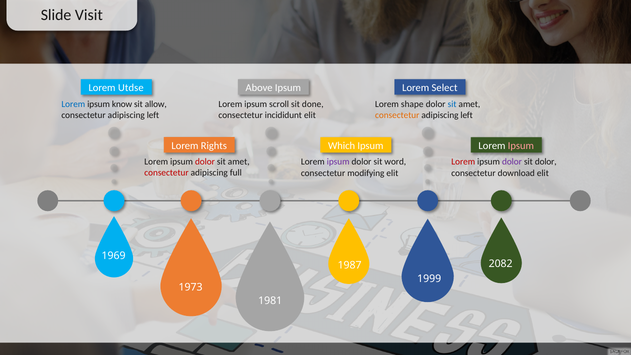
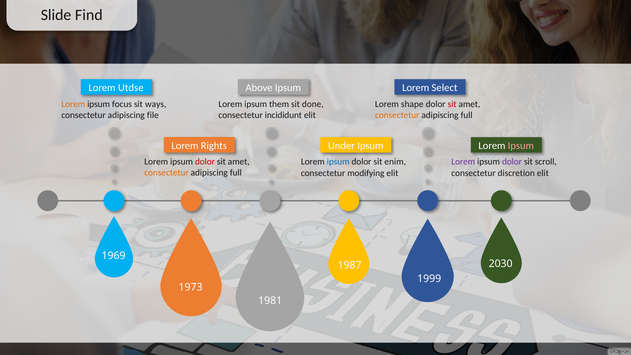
Visit: Visit -> Find
Lorem at (73, 104) colour: blue -> orange
know: know -> focus
allow: allow -> ways
scroll: scroll -> them
sit at (452, 104) colour: blue -> red
left at (153, 115): left -> file
left at (467, 115): left -> full
Which: Which -> Under
ipsum at (338, 162) colour: purple -> blue
word: word -> enim
Lorem at (463, 162) colour: red -> purple
sit dolor: dolor -> scroll
consectetur at (166, 173) colour: red -> orange
download: download -> discretion
2082: 2082 -> 2030
